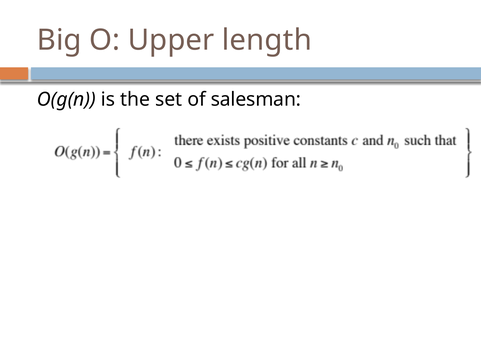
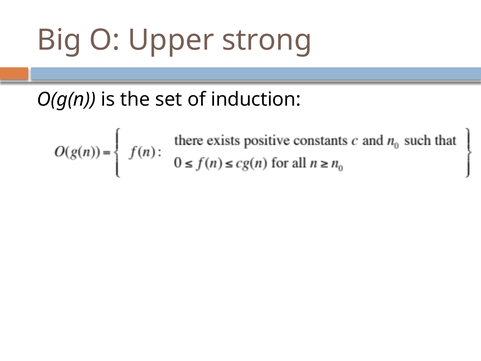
length: length -> strong
salesman: salesman -> induction
